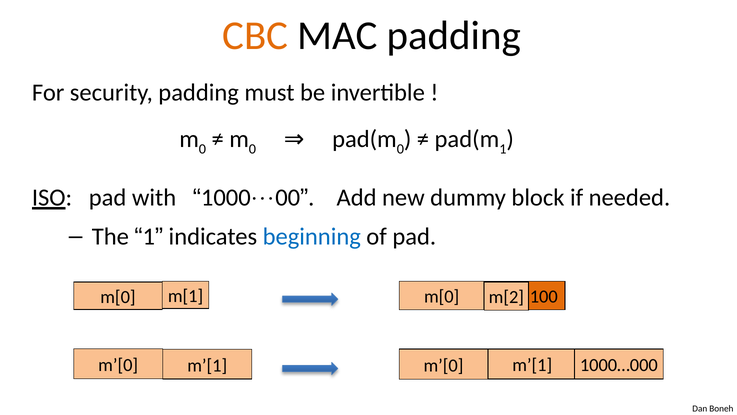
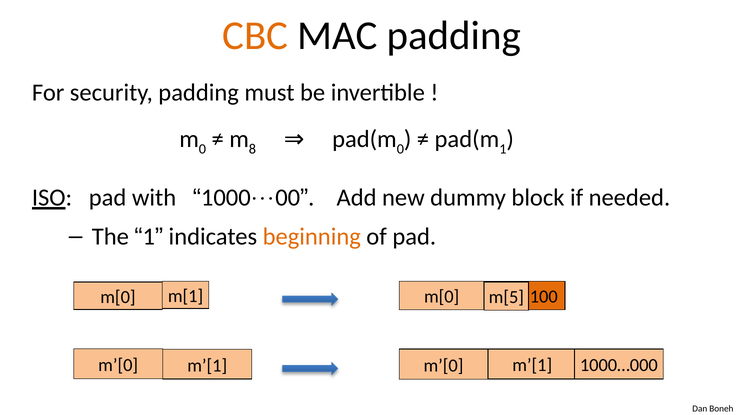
0 at (252, 149): 0 -> 8
beginning colour: blue -> orange
m[2: m[2 -> m[5
